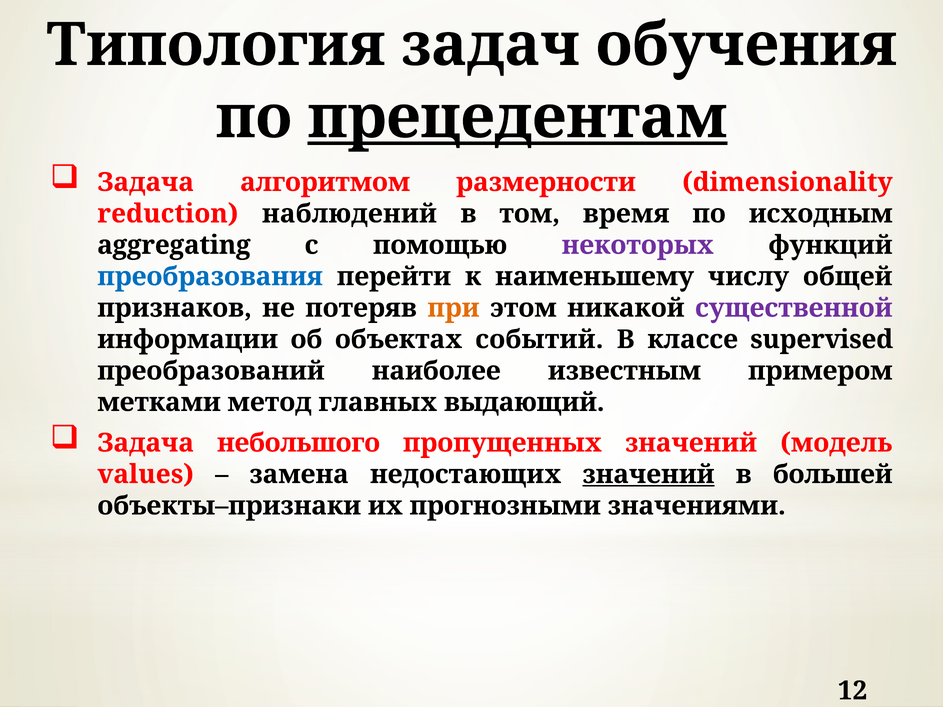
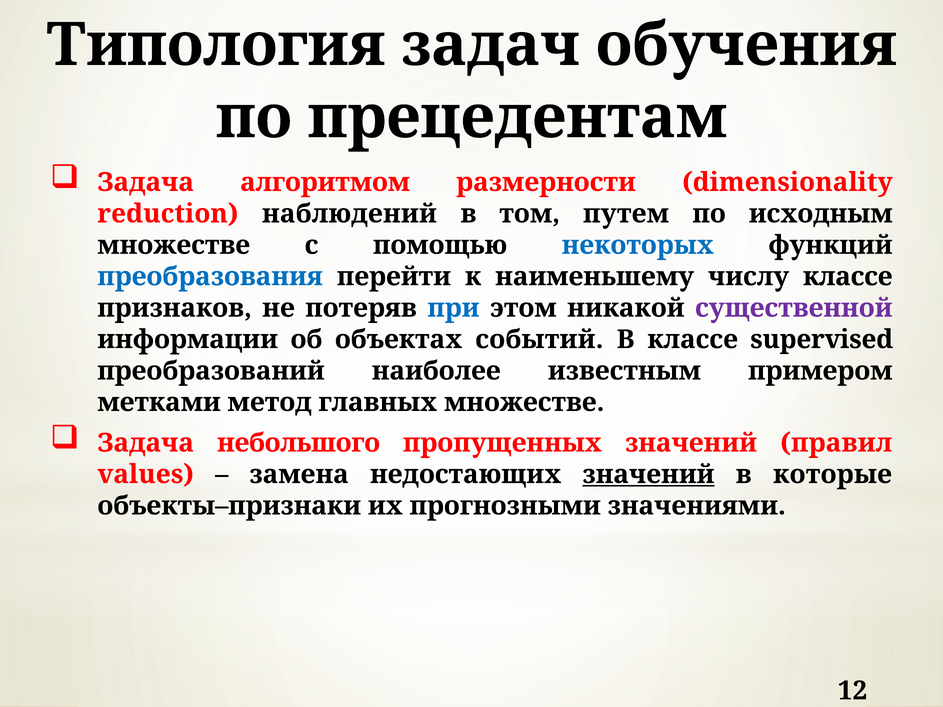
прецедентам underline: present -> none
время: время -> путем
aggregating at (174, 245): aggregating -> множестве
некоторых colour: purple -> blue
числу общей: общей -> классе
при colour: orange -> blue
главных выдающий: выдающий -> множестве
модель: модель -> правил
большей: большей -> которые
